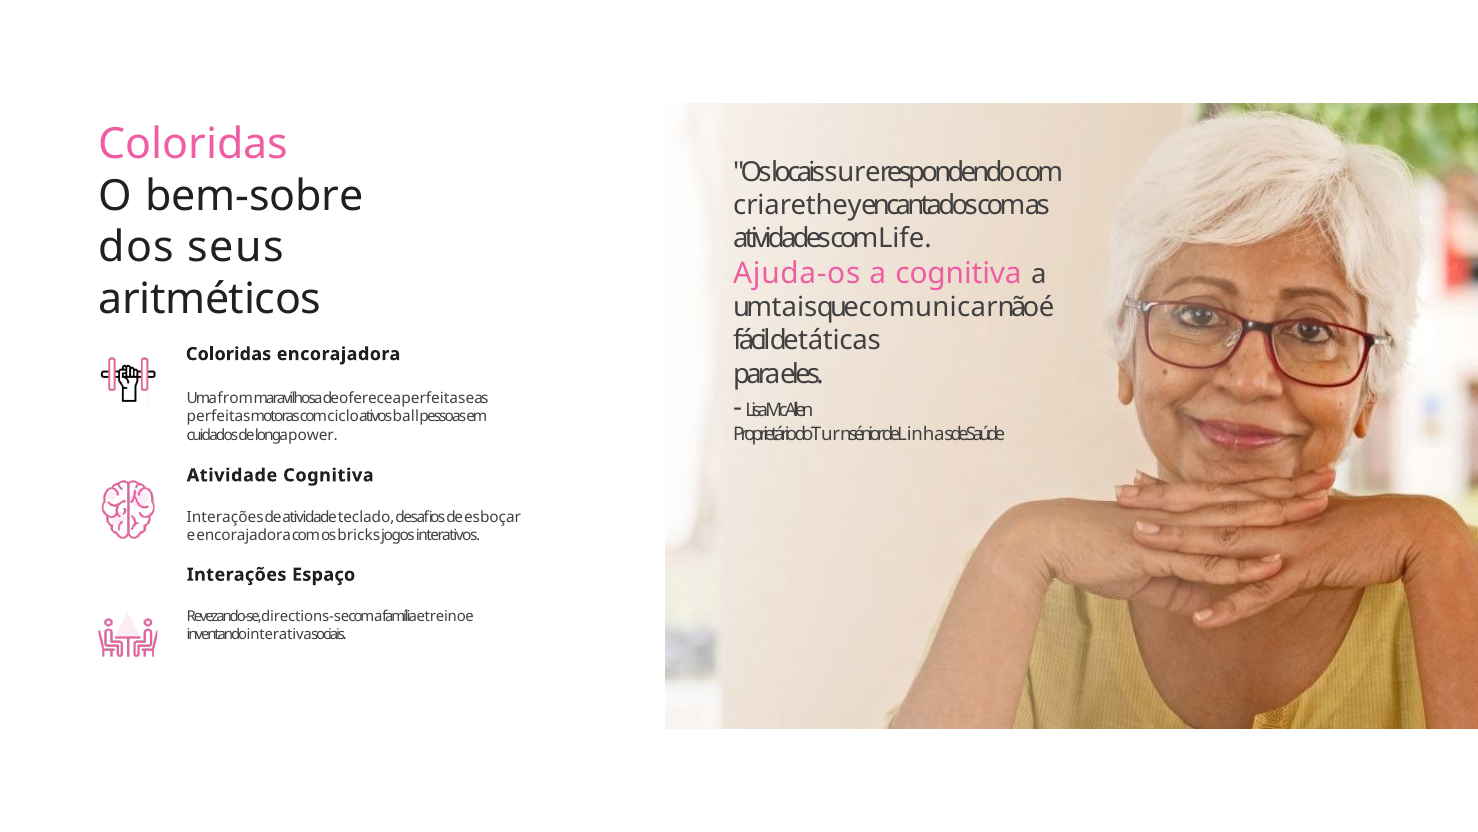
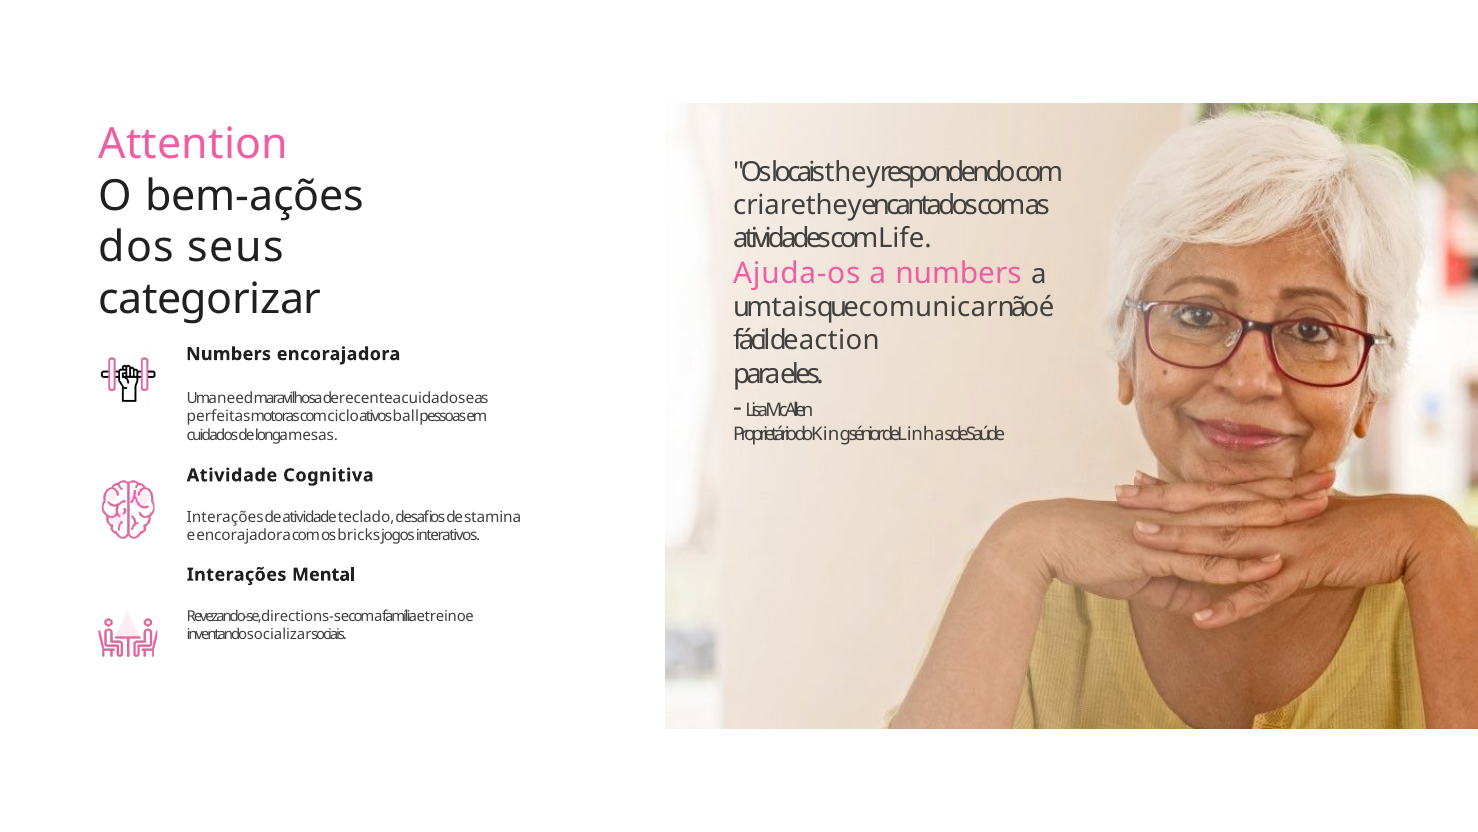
Coloridas at (193, 144): Coloridas -> Attention
locais sure: sure -> they
bem-sobre: bem-sobre -> bem-ações
a cognitiva: cognitiva -> numbers
aritméticos: aritméticos -> categorizar
táticas: táticas -> action
Coloridas at (229, 354): Coloridas -> Numbers
from: from -> need
oferece: oferece -> recente
a perfeitas: perfeitas -> cuidados
Turn: Turn -> King
power: power -> mesas
esboçar: esboçar -> stamina
Espaço: Espaço -> Mental
interativa: interativa -> socializar
